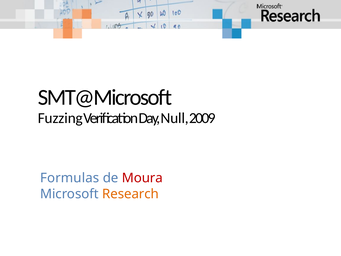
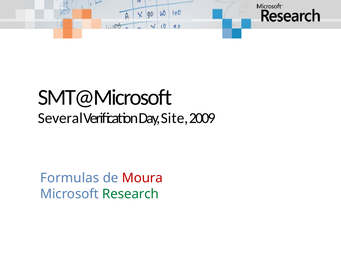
Fuzzing: Fuzzing -> Several
Null: Null -> Site
Research colour: orange -> green
